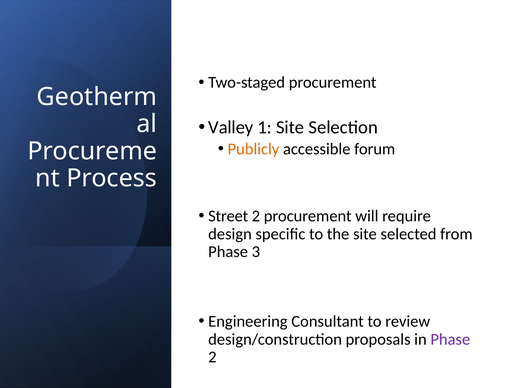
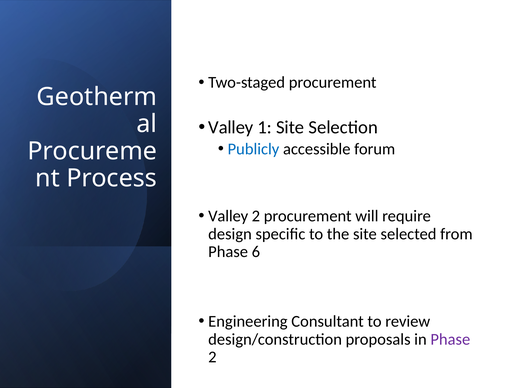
Publicly colour: orange -> blue
Street at (228, 216): Street -> Valley
3: 3 -> 6
